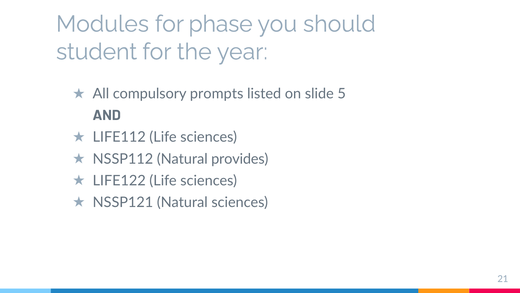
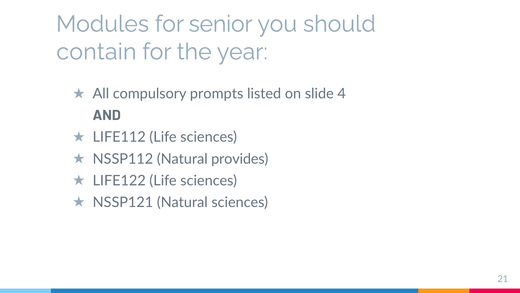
phase: phase -> senior
student: student -> contain
5: 5 -> 4
